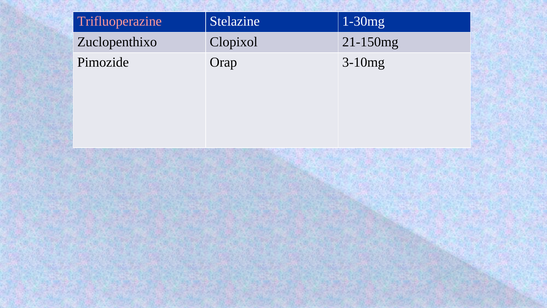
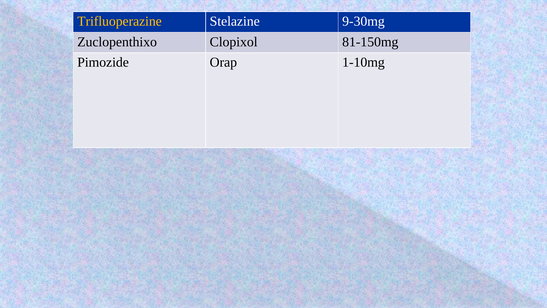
Trifluoperazine colour: pink -> yellow
1-30mg: 1-30mg -> 9-30mg
21-150mg: 21-150mg -> 81-150mg
3-10mg: 3-10mg -> 1-10mg
